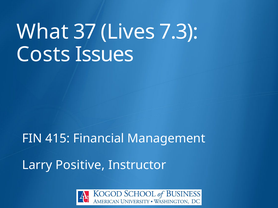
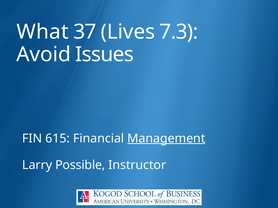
Costs: Costs -> Avoid
415: 415 -> 615
Management underline: none -> present
Positive: Positive -> Possible
